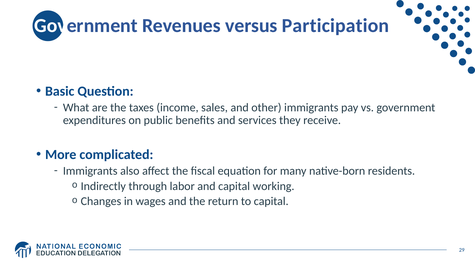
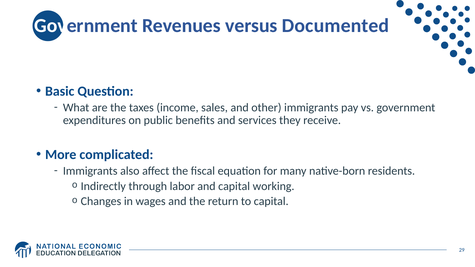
Participation: Participation -> Documented
